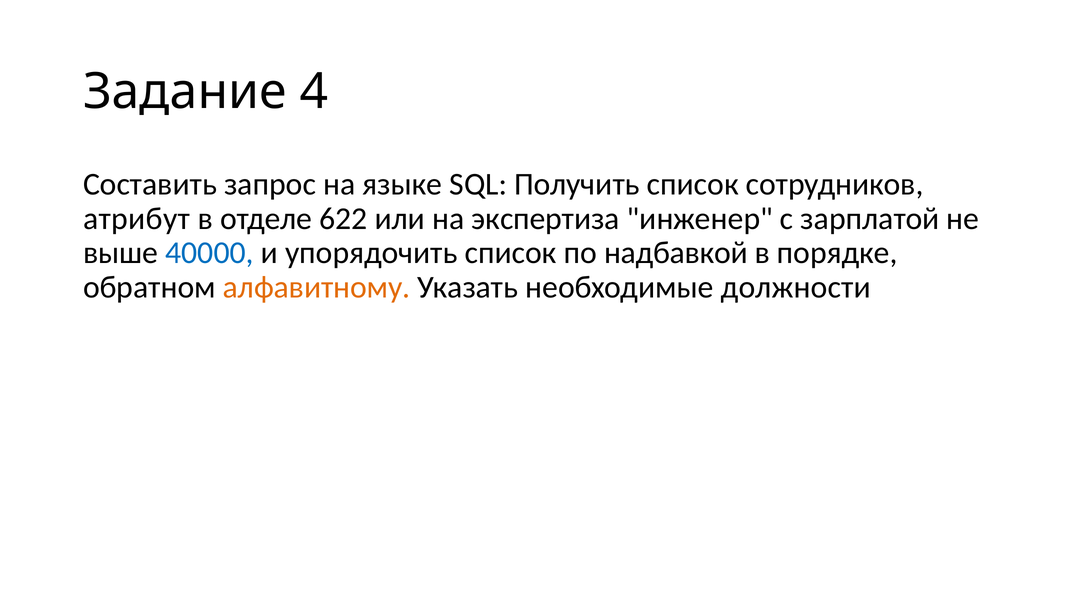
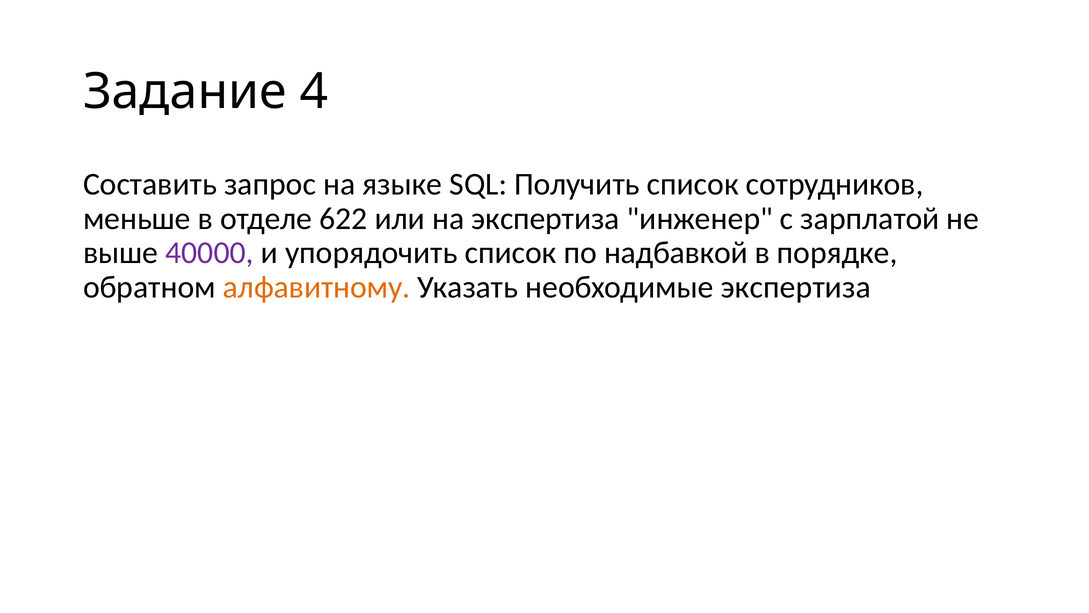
атрибут: атрибут -> меньше
40000 colour: blue -> purple
необходимые должности: должности -> экспертиза
